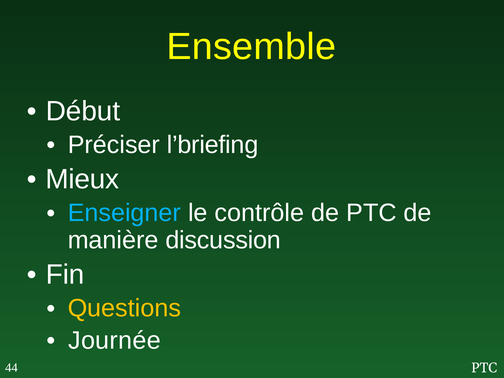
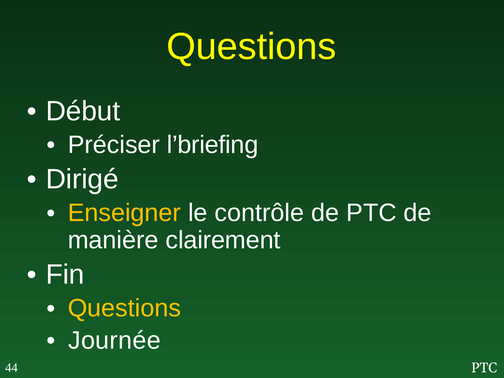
Ensemble at (251, 47): Ensemble -> Questions
Mieux: Mieux -> Dirigé
Enseigner colour: light blue -> yellow
discussion: discussion -> clairement
